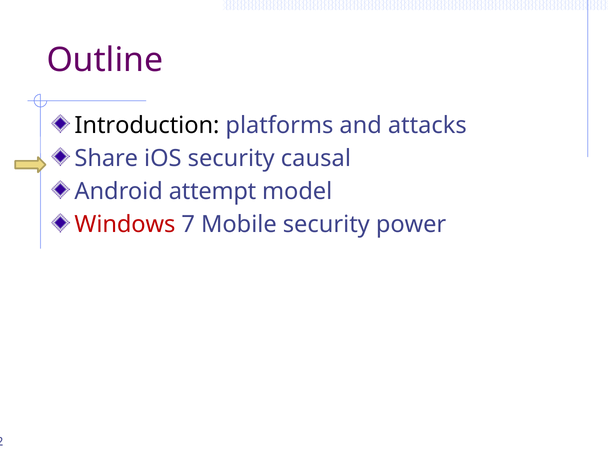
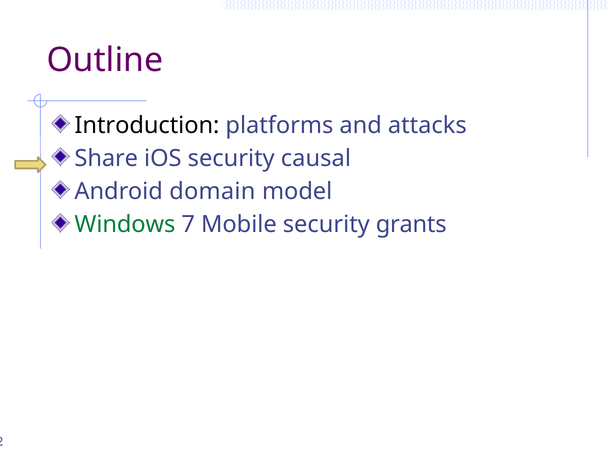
attempt: attempt -> domain
Windows colour: red -> green
power: power -> grants
